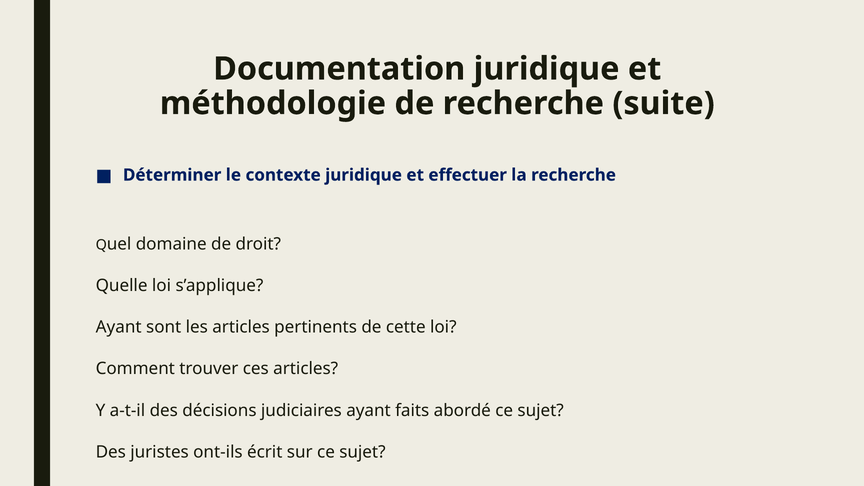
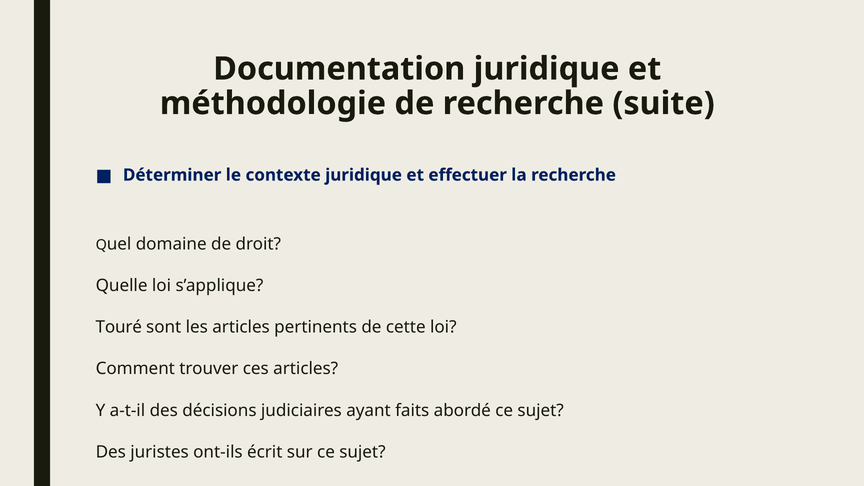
Ayant at (119, 327): Ayant -> Touré
